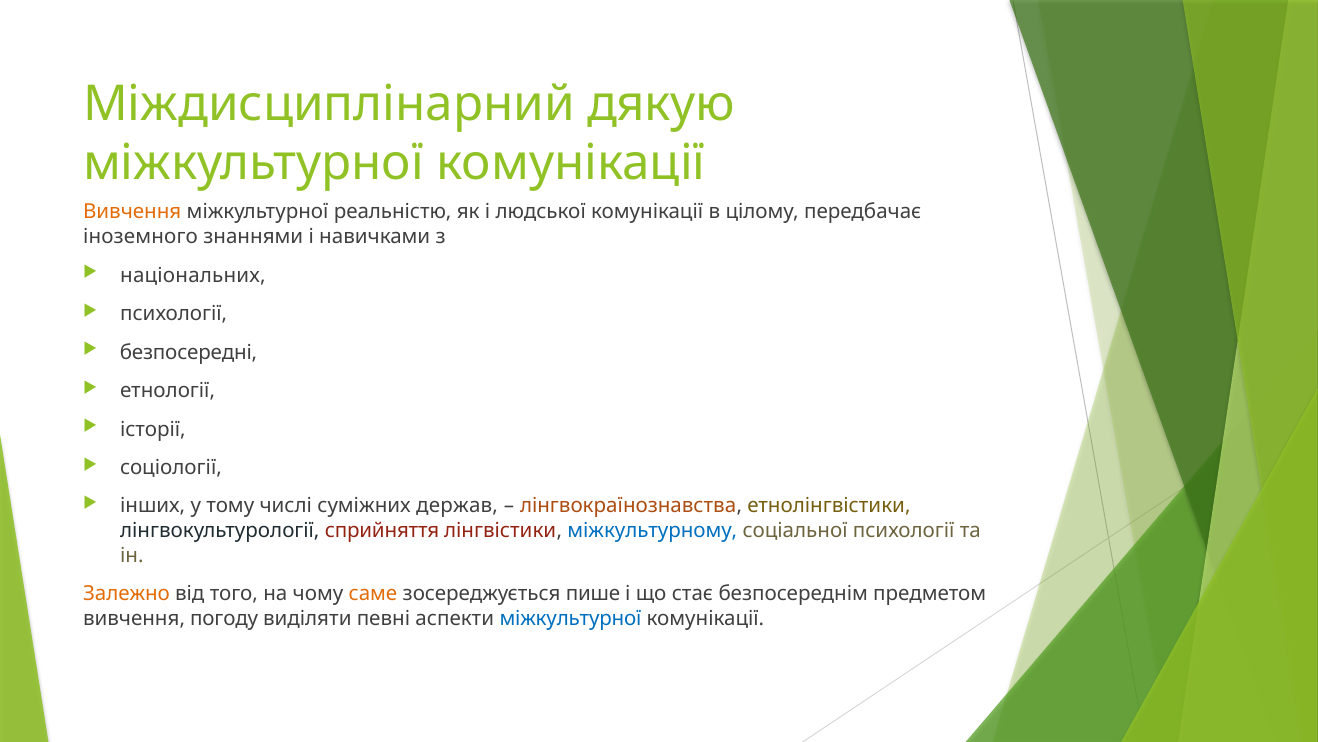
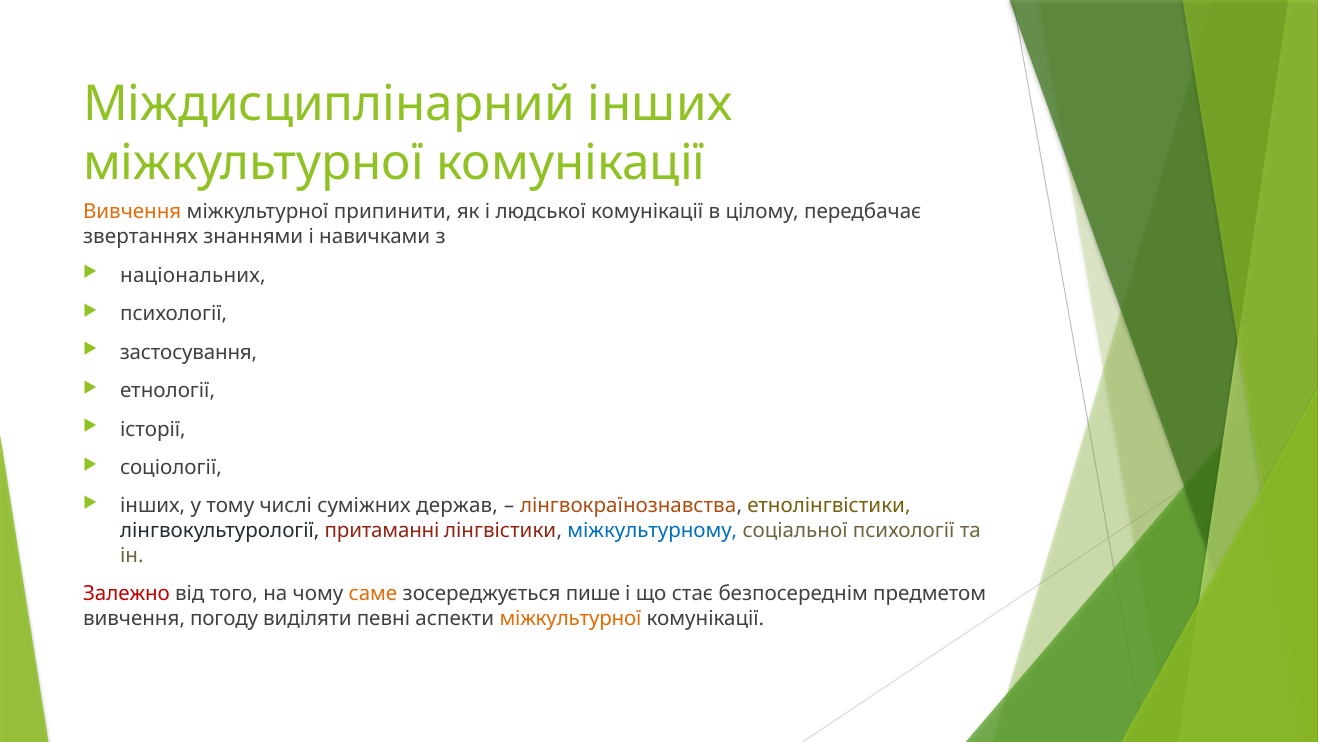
Міждисциплінарний дякую: дякую -> інших
реальністю: реальністю -> припинити
іноземного: іноземного -> звертаннях
безпосередні: безпосередні -> застосування
сприйняття: сприйняття -> притаманні
Залежно colour: orange -> red
міжкультурної at (571, 618) colour: blue -> orange
